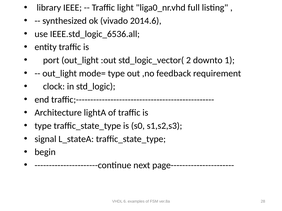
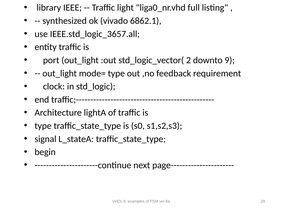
2014.6: 2014.6 -> 6862.1
IEEE.std_logic_6536.all: IEEE.std_logic_6536.all -> IEEE.std_logic_3657.all
1: 1 -> 9
